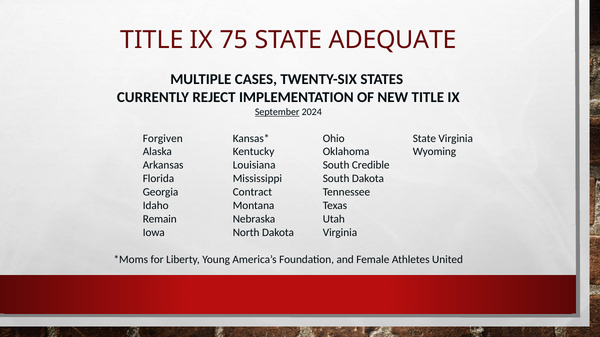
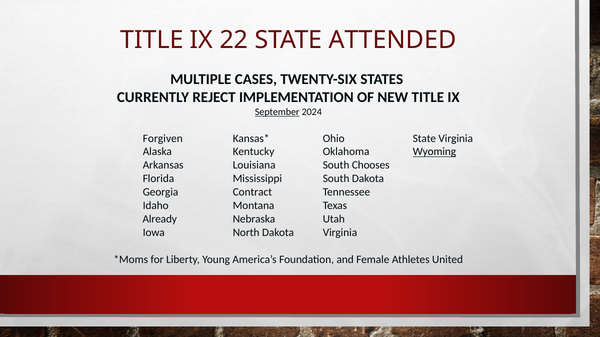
75: 75 -> 22
ADEQUATE: ADEQUATE -> ATTENDED
Wyoming underline: none -> present
Credible: Credible -> Chooses
Remain: Remain -> Already
